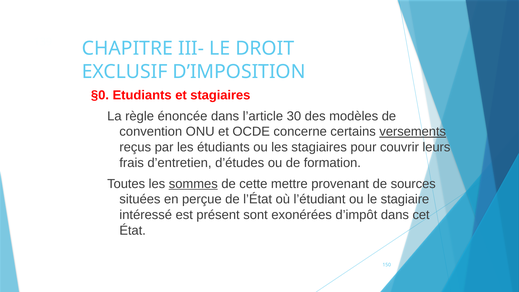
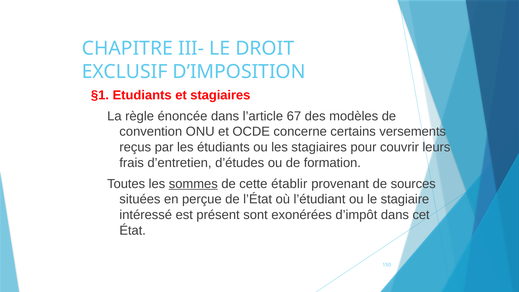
§0: §0 -> §1
30: 30 -> 67
versements underline: present -> none
mettre: mettre -> établir
